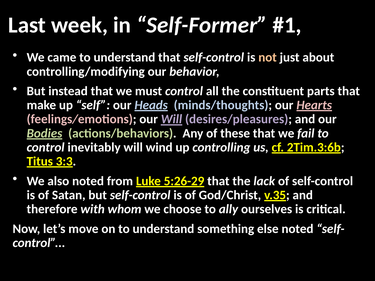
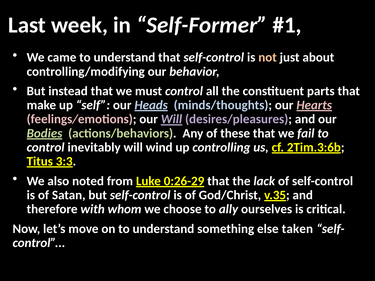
5:26-29: 5:26-29 -> 0:26-29
else noted: noted -> taken
